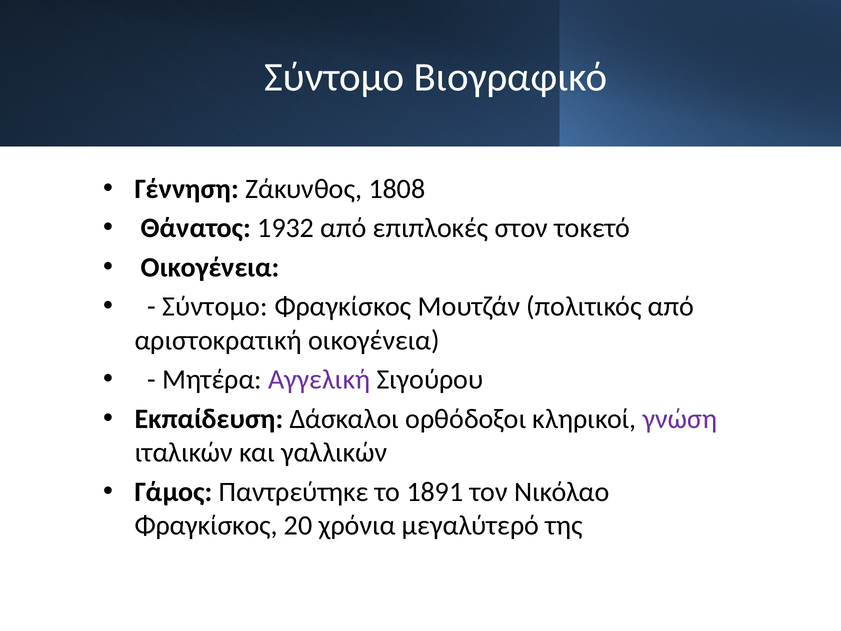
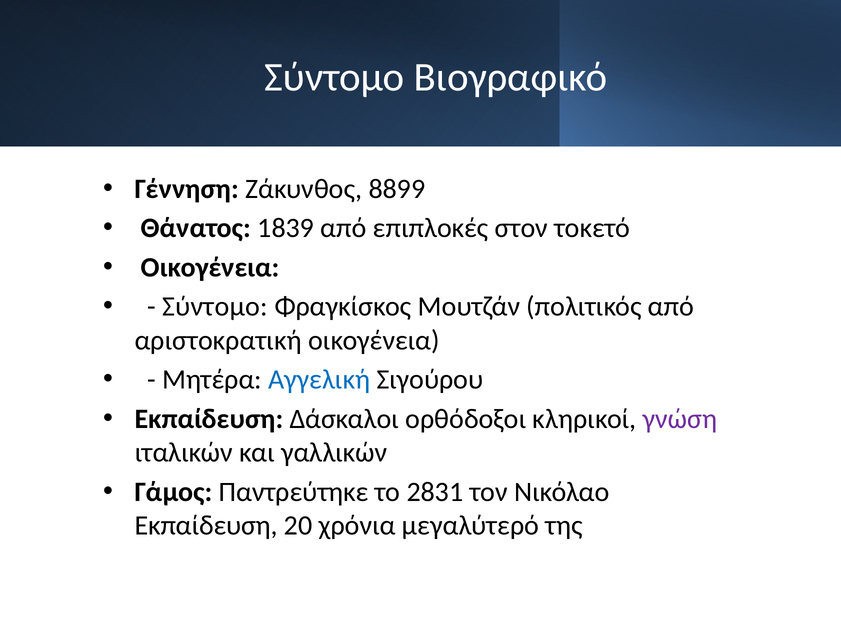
1808: 1808 -> 8899
1932: 1932 -> 1839
Αγγελική colour: purple -> blue
1891: 1891 -> 2831
Φραγκίσκος at (206, 525): Φραγκίσκος -> Εκπαίδευση
